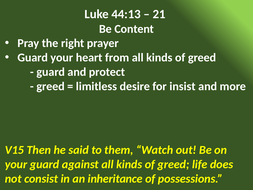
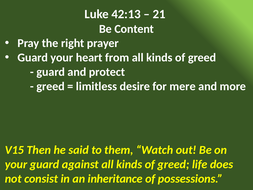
44:13: 44:13 -> 42:13
insist: insist -> mere
